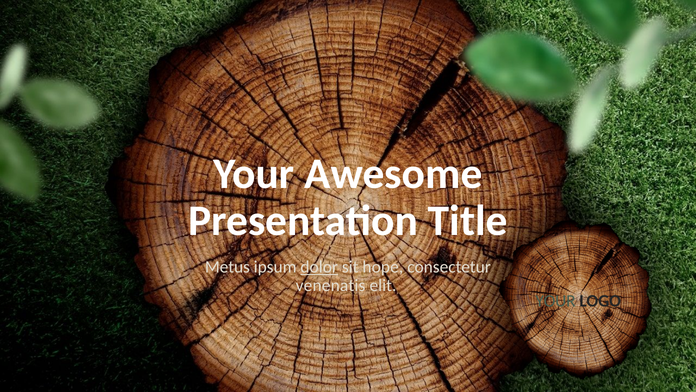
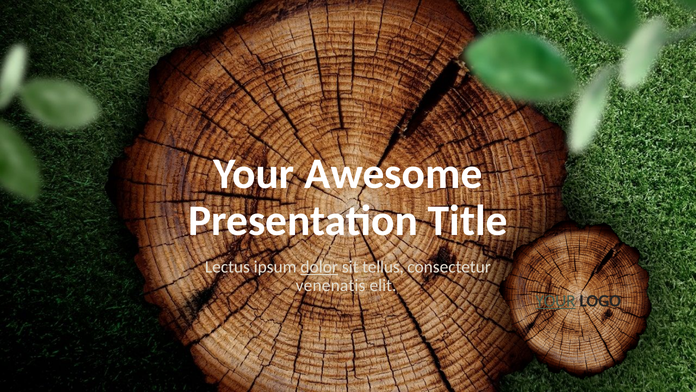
Metus: Metus -> Lectus
hope: hope -> tellus
YOUR at (556, 301) underline: none -> present
